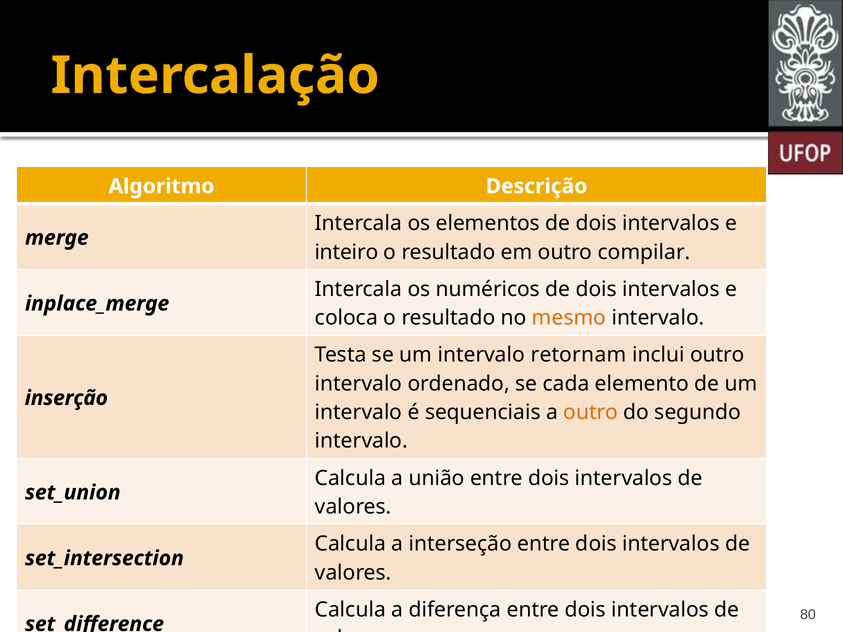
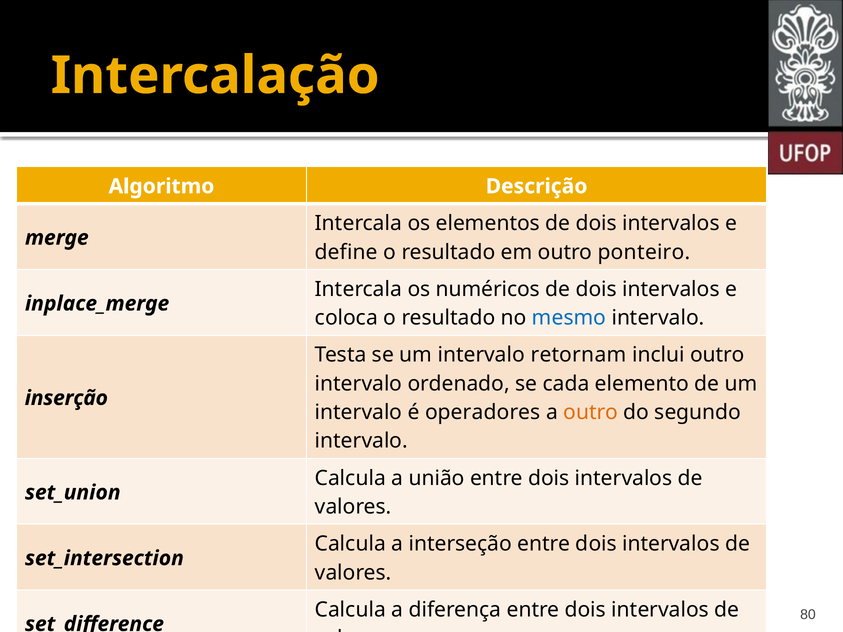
inteiro: inteiro -> define
compilar: compilar -> ponteiro
mesmo colour: orange -> blue
sequenciais: sequenciais -> operadores
